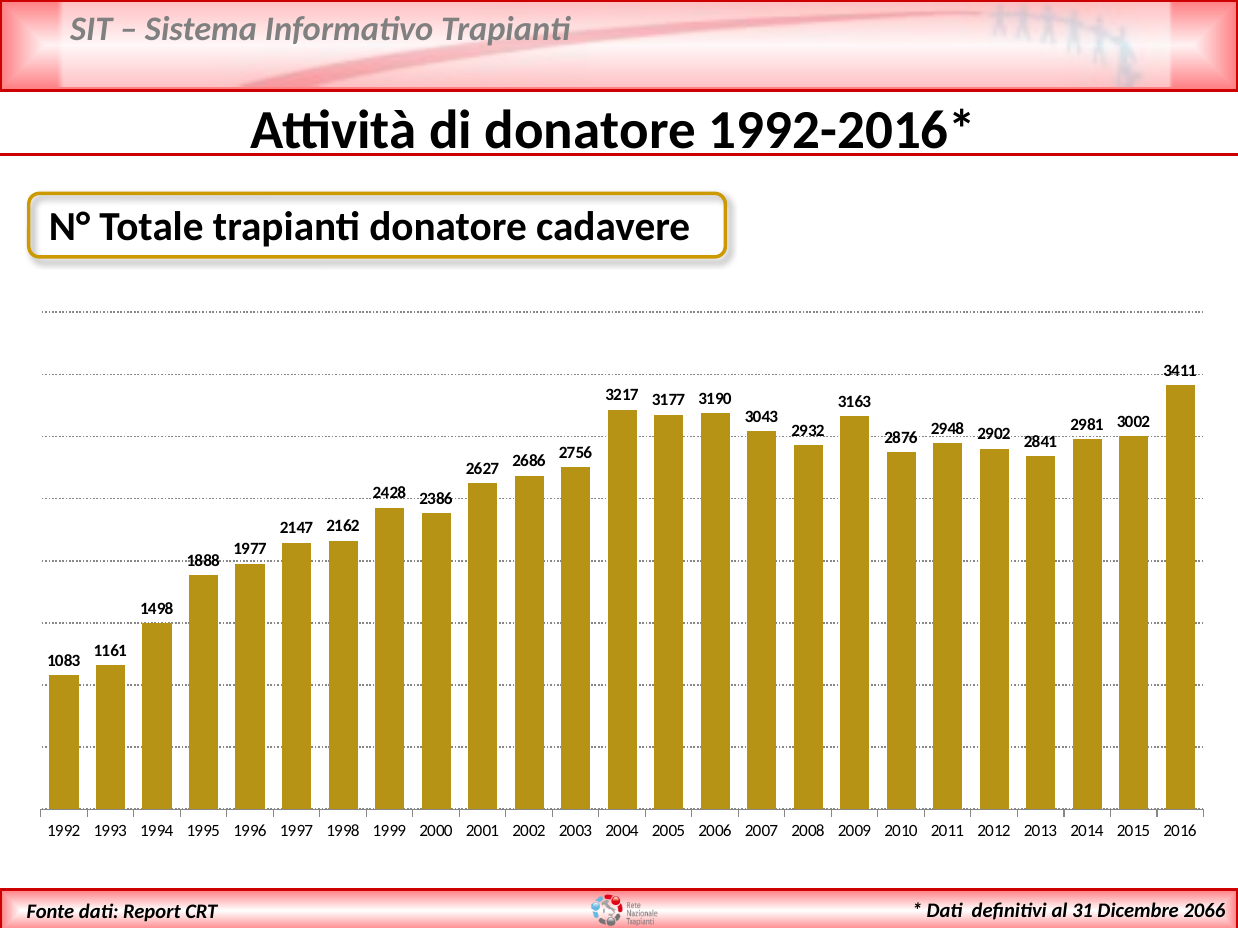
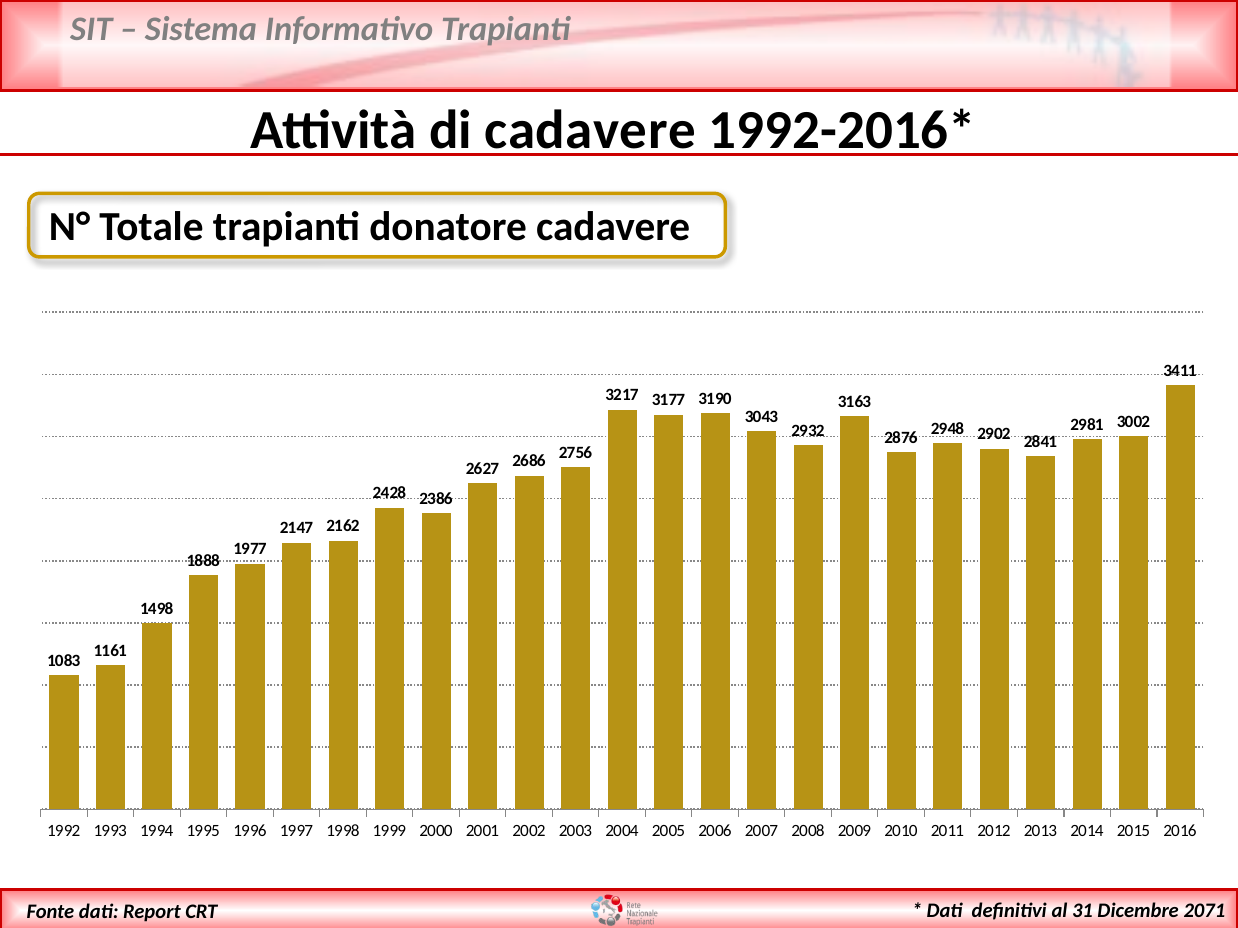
di donatore: donatore -> cadavere
2066: 2066 -> 2071
